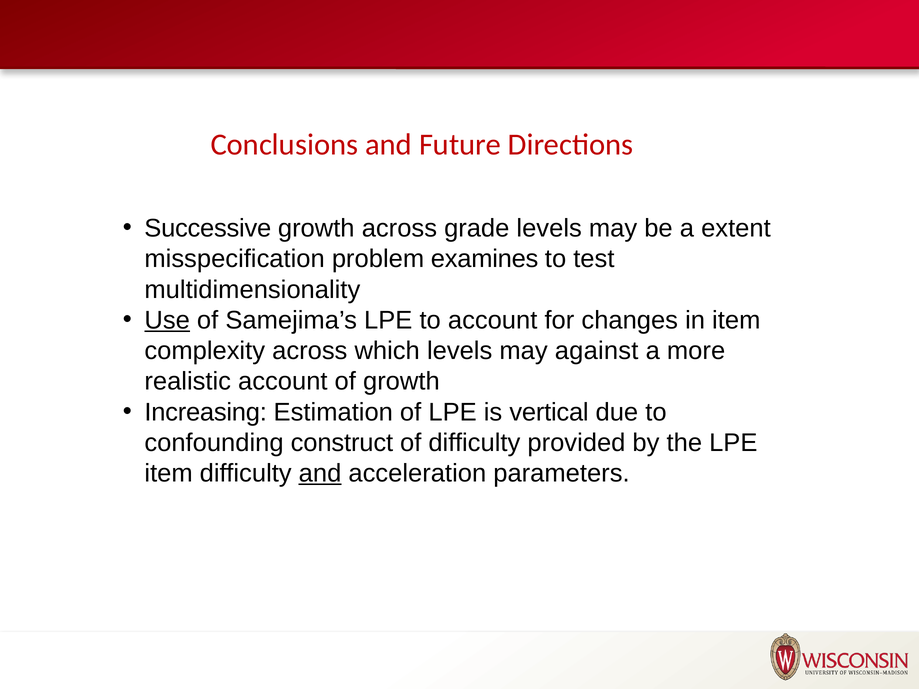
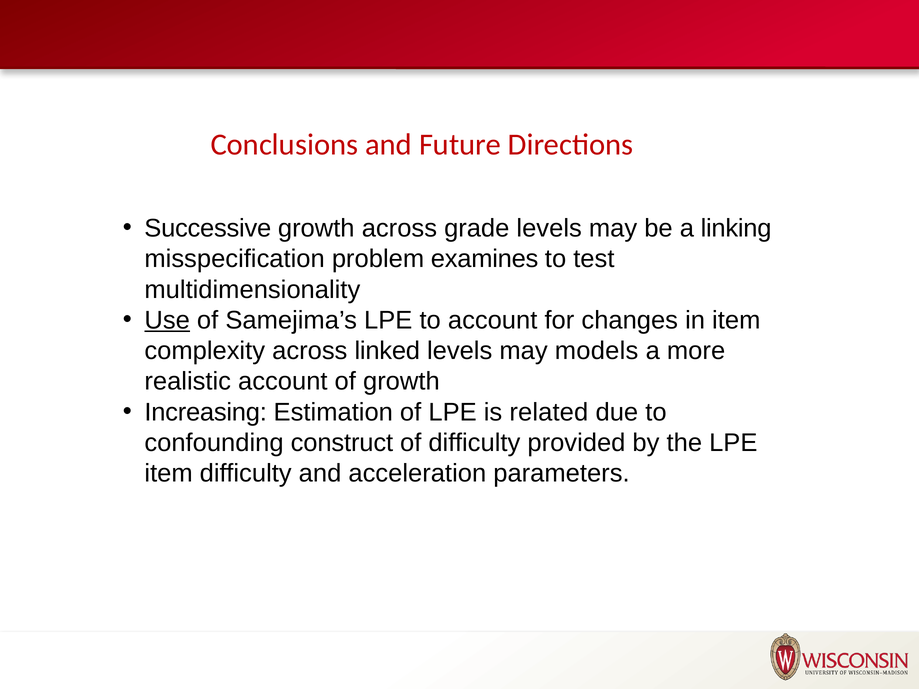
extent: extent -> linking
which: which -> linked
against: against -> models
vertical: vertical -> related
and at (320, 474) underline: present -> none
